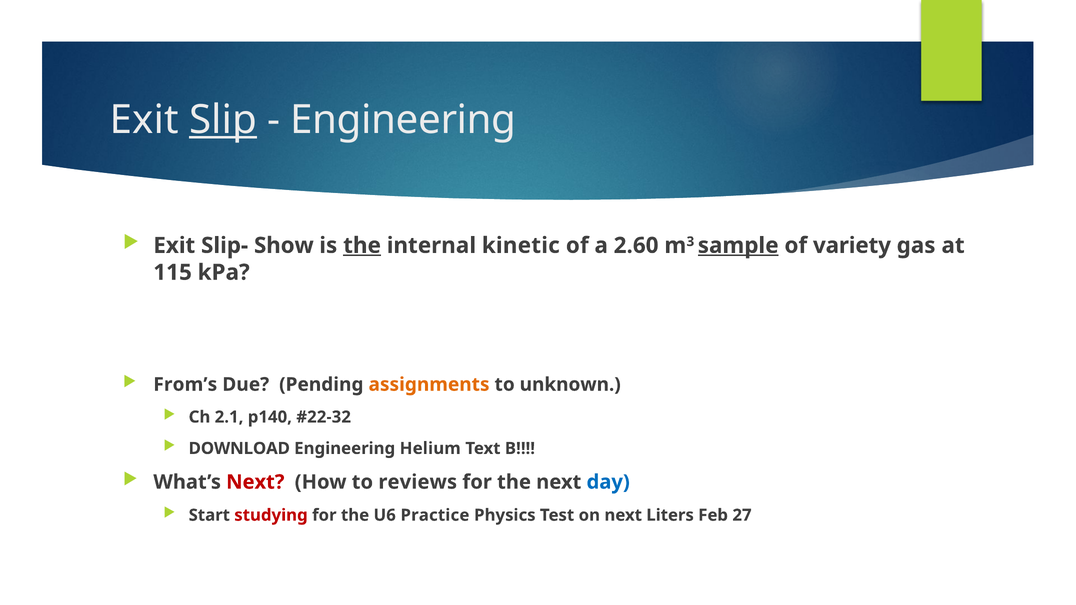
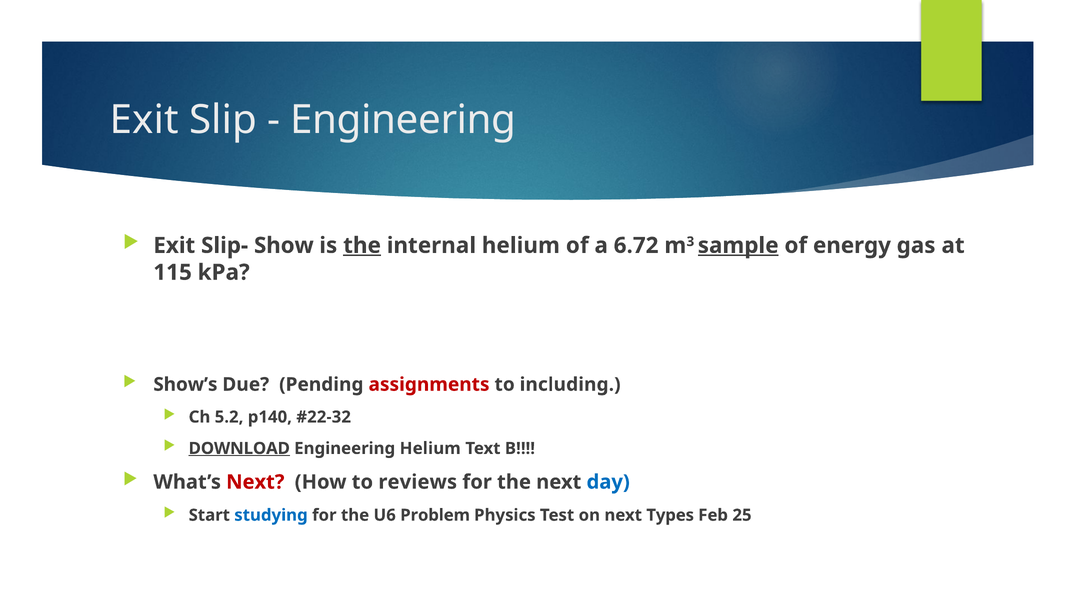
Slip underline: present -> none
internal kinetic: kinetic -> helium
2.60: 2.60 -> 6.72
variety: variety -> energy
From’s: From’s -> Show’s
assignments colour: orange -> red
unknown: unknown -> including
2.1: 2.1 -> 5.2
DOWNLOAD underline: none -> present
studying colour: red -> blue
Practice: Practice -> Problem
Liters: Liters -> Types
27: 27 -> 25
